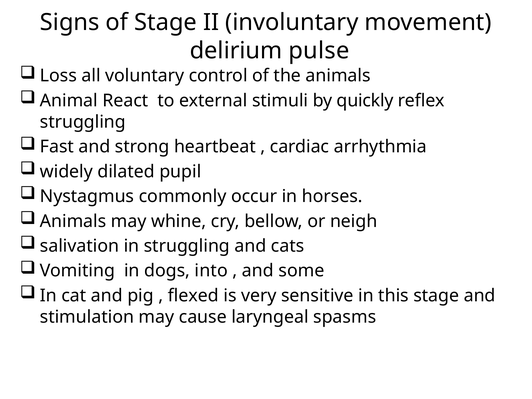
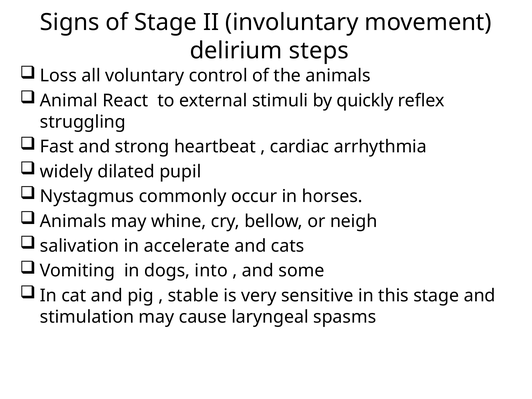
pulse: pulse -> steps
in struggling: struggling -> accelerate
flexed: flexed -> stable
